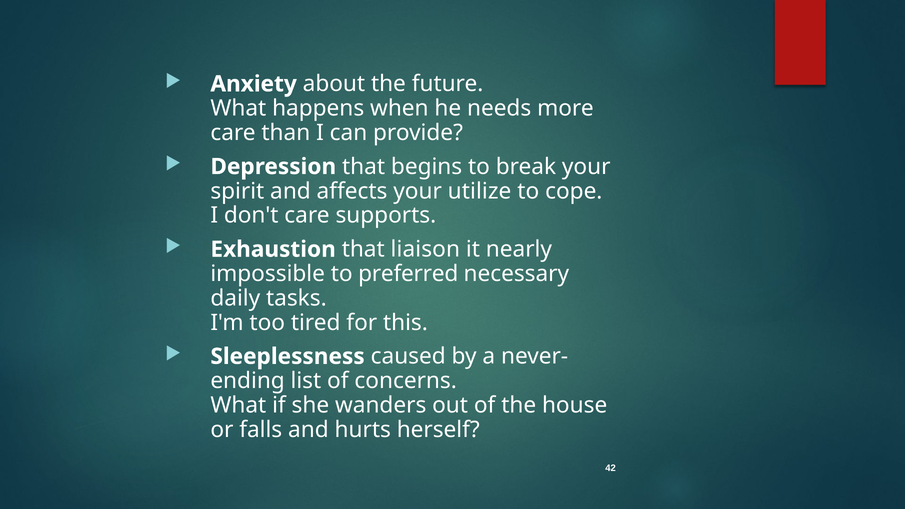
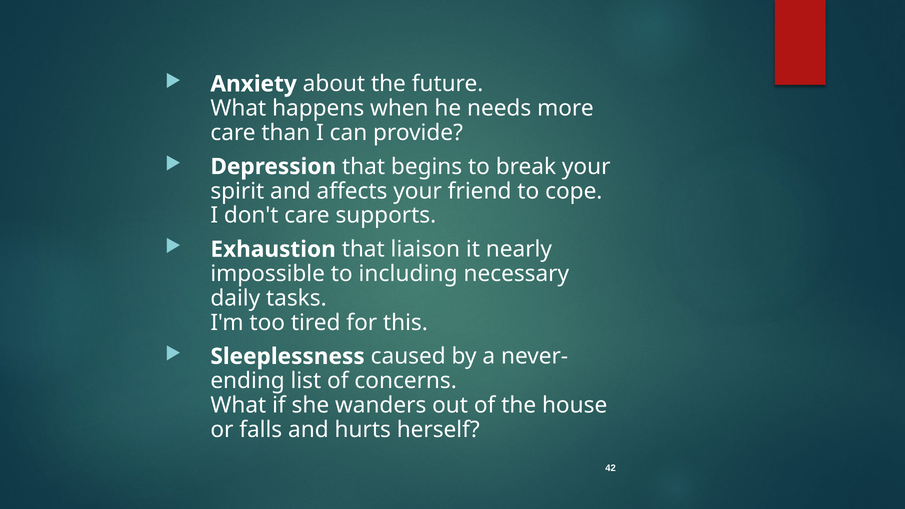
utilize: utilize -> friend
preferred: preferred -> including
